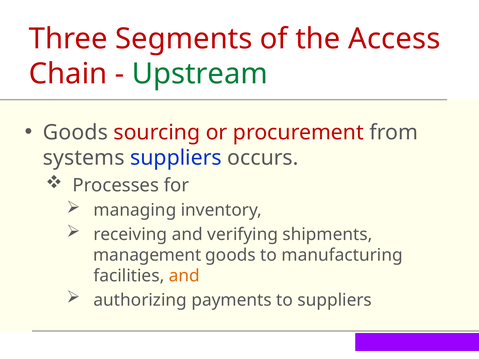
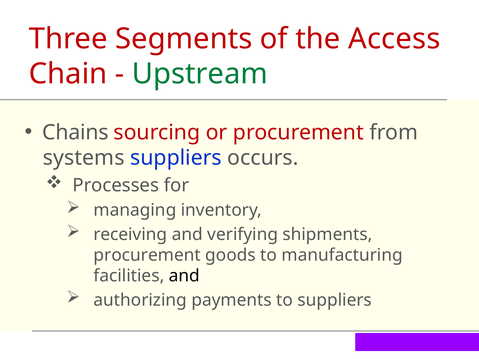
Goods at (75, 132): Goods -> Chains
management at (147, 255): management -> procurement
and at (184, 276) colour: orange -> black
